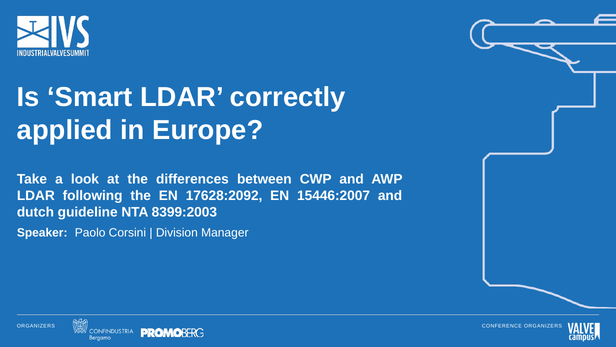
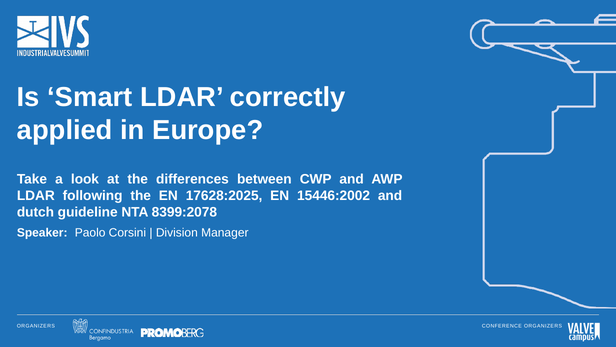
17628:2092: 17628:2092 -> 17628:2025
15446:2007: 15446:2007 -> 15446:2002
8399:2003: 8399:2003 -> 8399:2078
